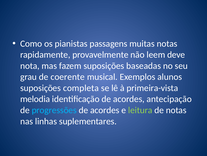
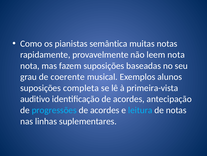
passagens: passagens -> semântica
leem deve: deve -> nota
melodia: melodia -> auditivo
leitura colour: light green -> light blue
